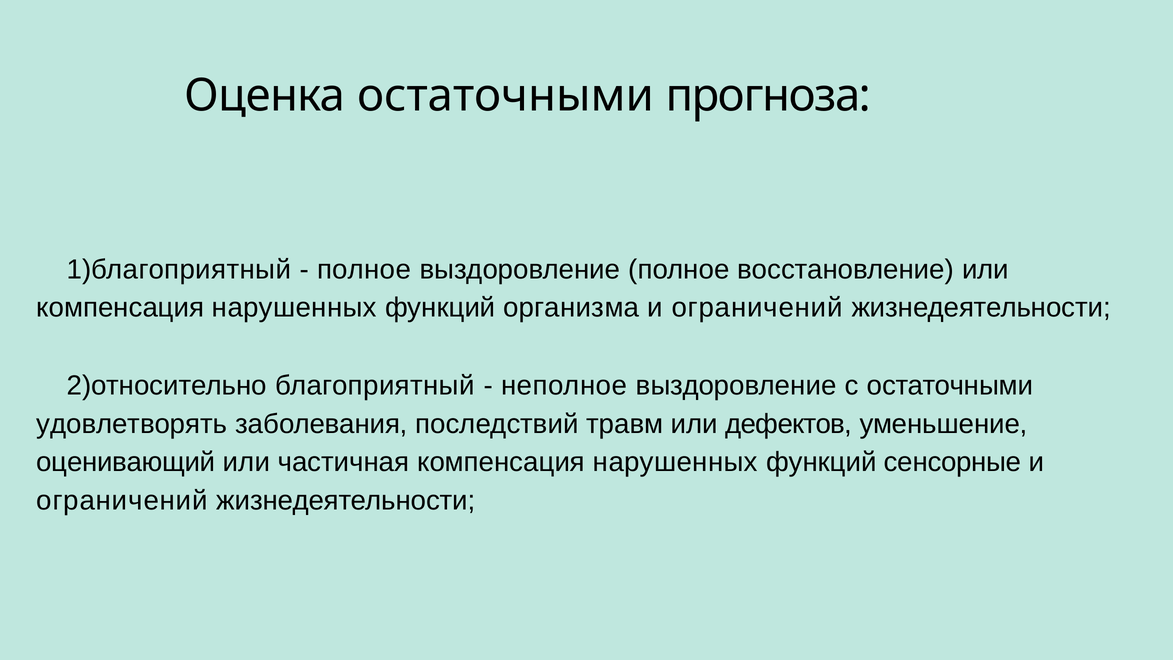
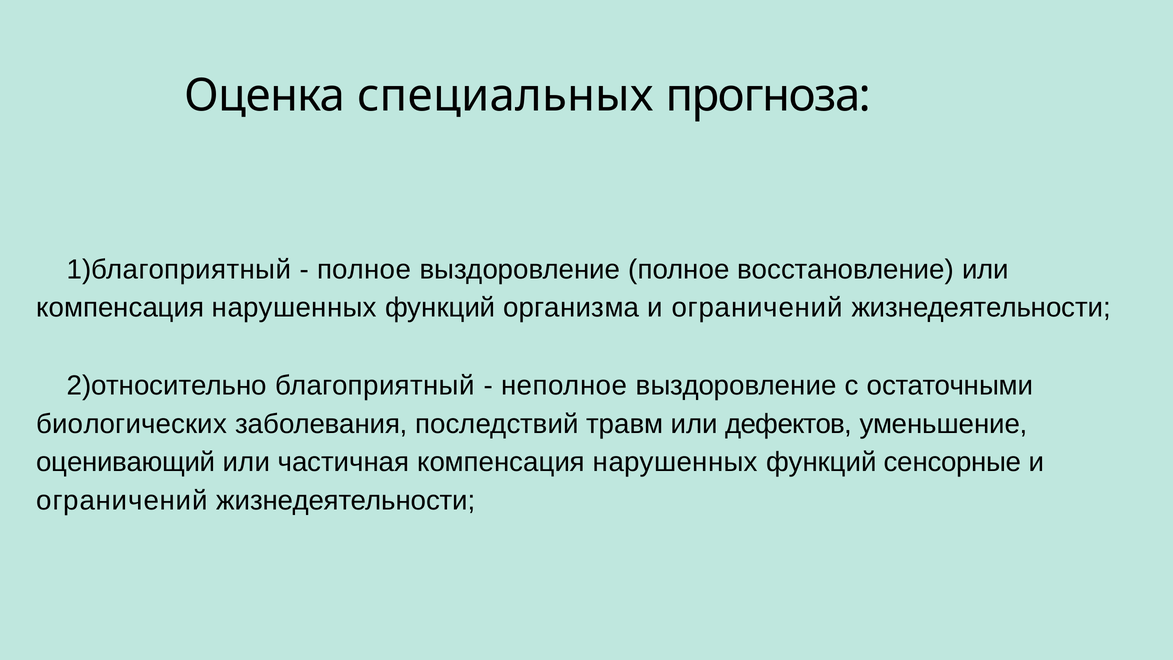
Оценка остаточными: остаточными -> специальных
удовлетворять: удовлетворять -> биологических
